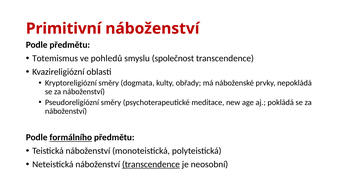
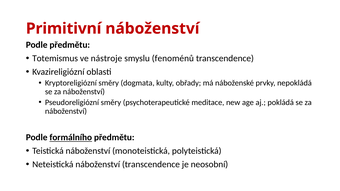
pohledů: pohledů -> nástroje
společnost: společnost -> fenoménů
transcendence at (151, 165) underline: present -> none
